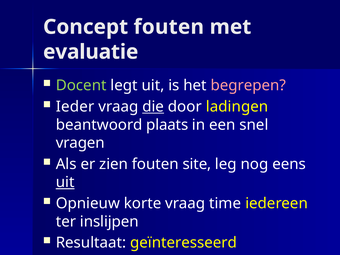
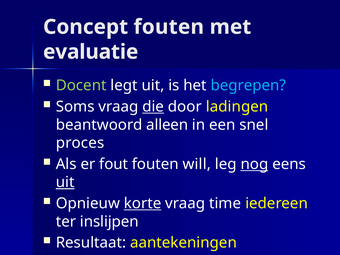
begrepen colour: pink -> light blue
Ieder: Ieder -> Soms
plaats: plaats -> alleen
vragen: vragen -> proces
zien: zien -> fout
site: site -> will
nog underline: none -> present
korte underline: none -> present
geïnteresseerd: geïnteresseerd -> aantekeningen
